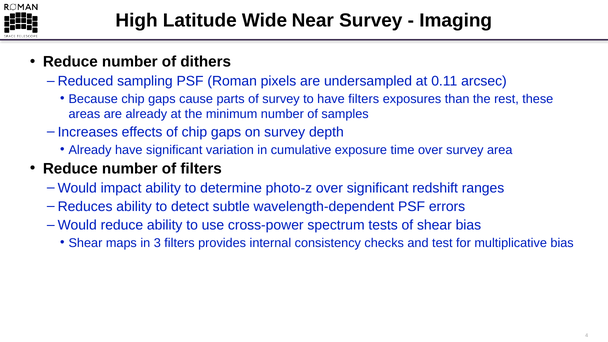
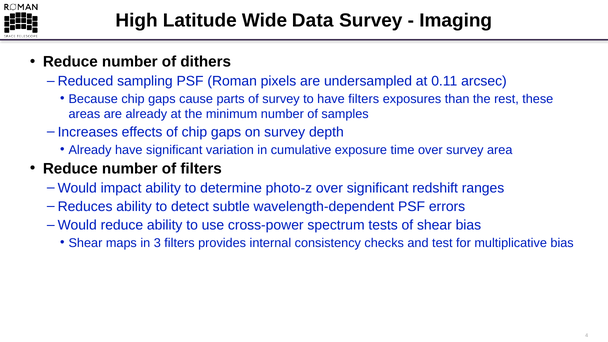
Near: Near -> Data
